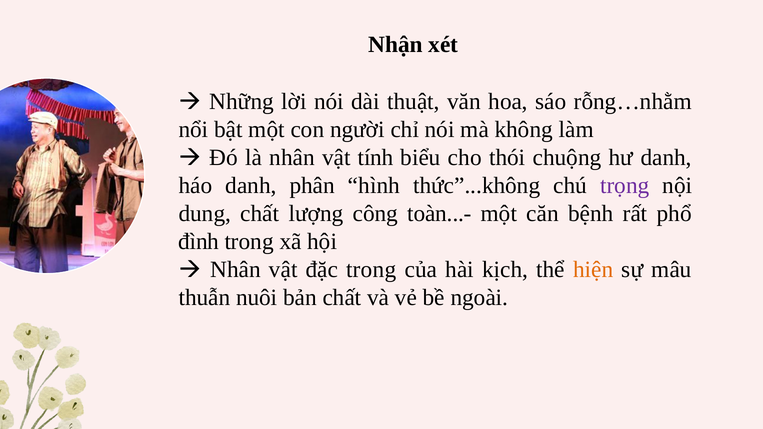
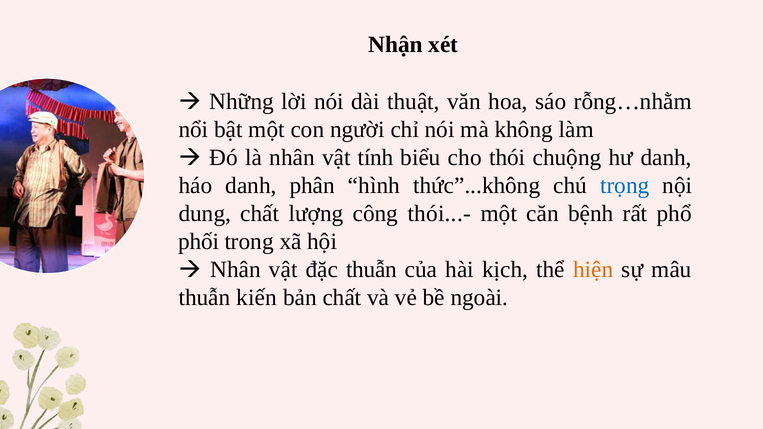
trọng colour: purple -> blue
toàn...-: toàn...- -> thói...-
đình: đình -> phối
đặc trong: trong -> thuẫn
nuôi: nuôi -> kiến
